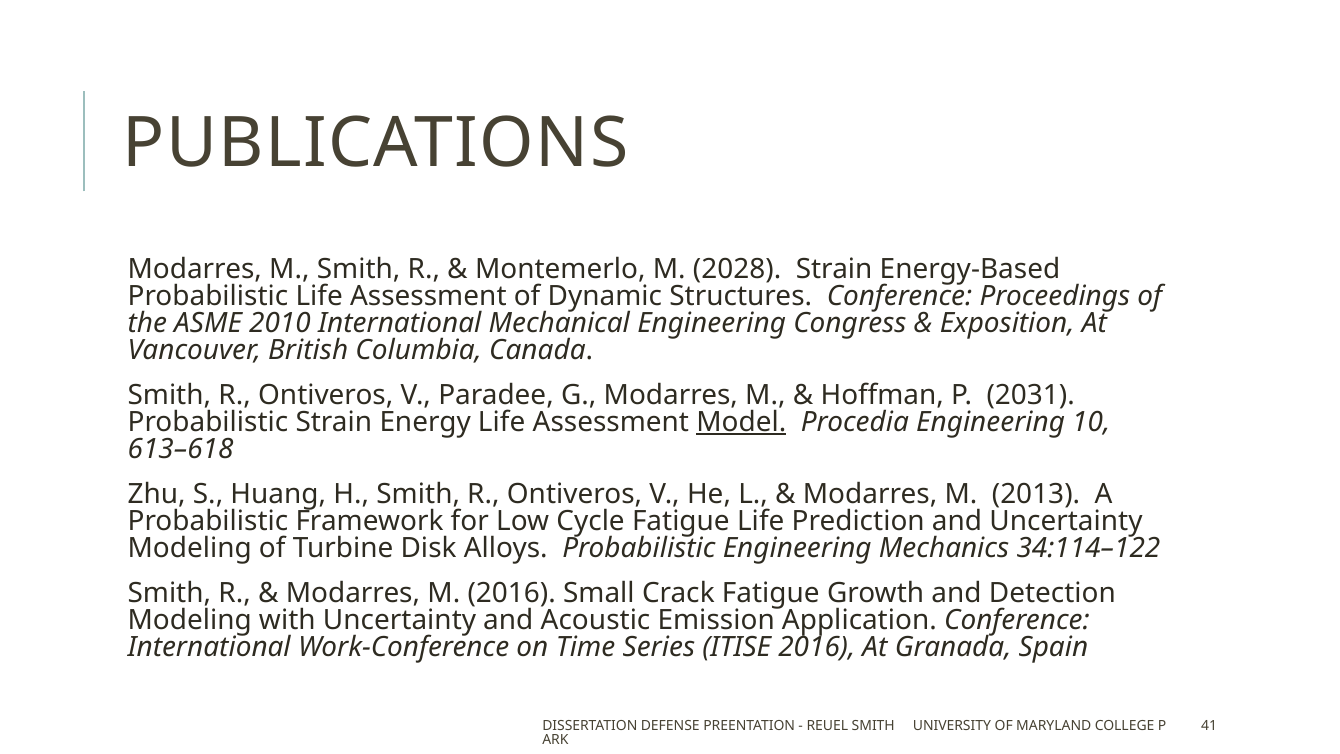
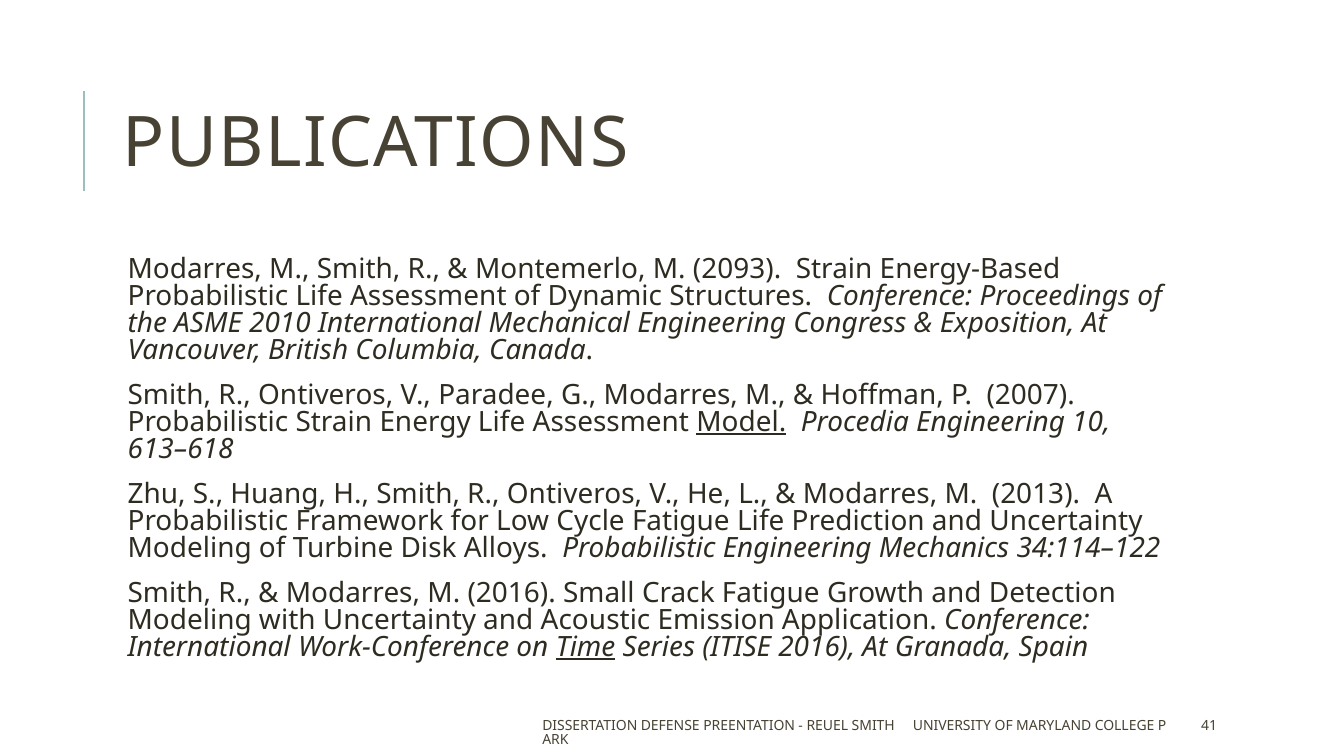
2028: 2028 -> 2093
2031: 2031 -> 2007
Time underline: none -> present
